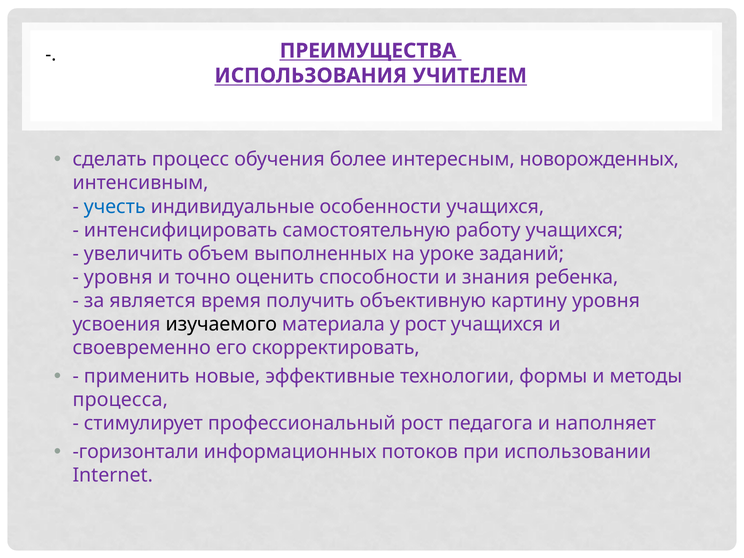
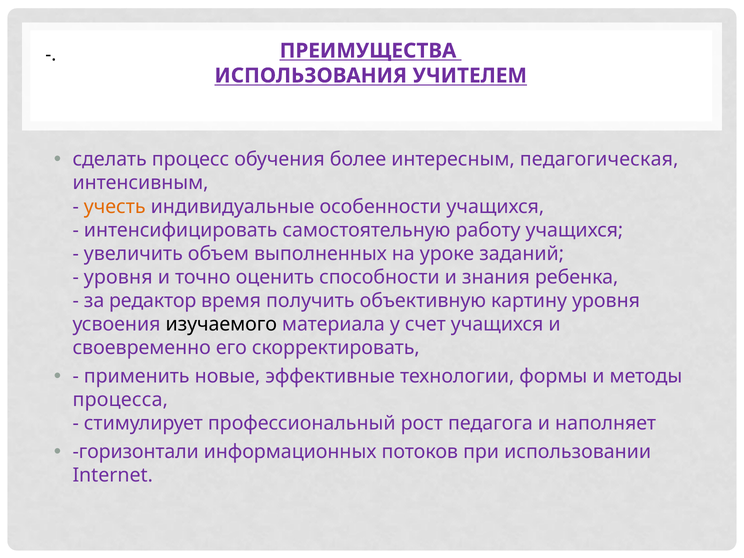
новорожденных: новорожденных -> педагогическая
учесть colour: blue -> orange
является: является -> редактор
у рост: рост -> счет
